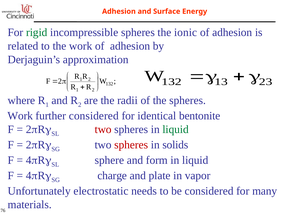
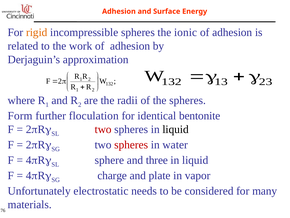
rigid colour: green -> orange
Work at (20, 115): Work -> Form
further considered: considered -> floculation
liquid at (176, 129) colour: green -> black
solids: solids -> water
form: form -> three
